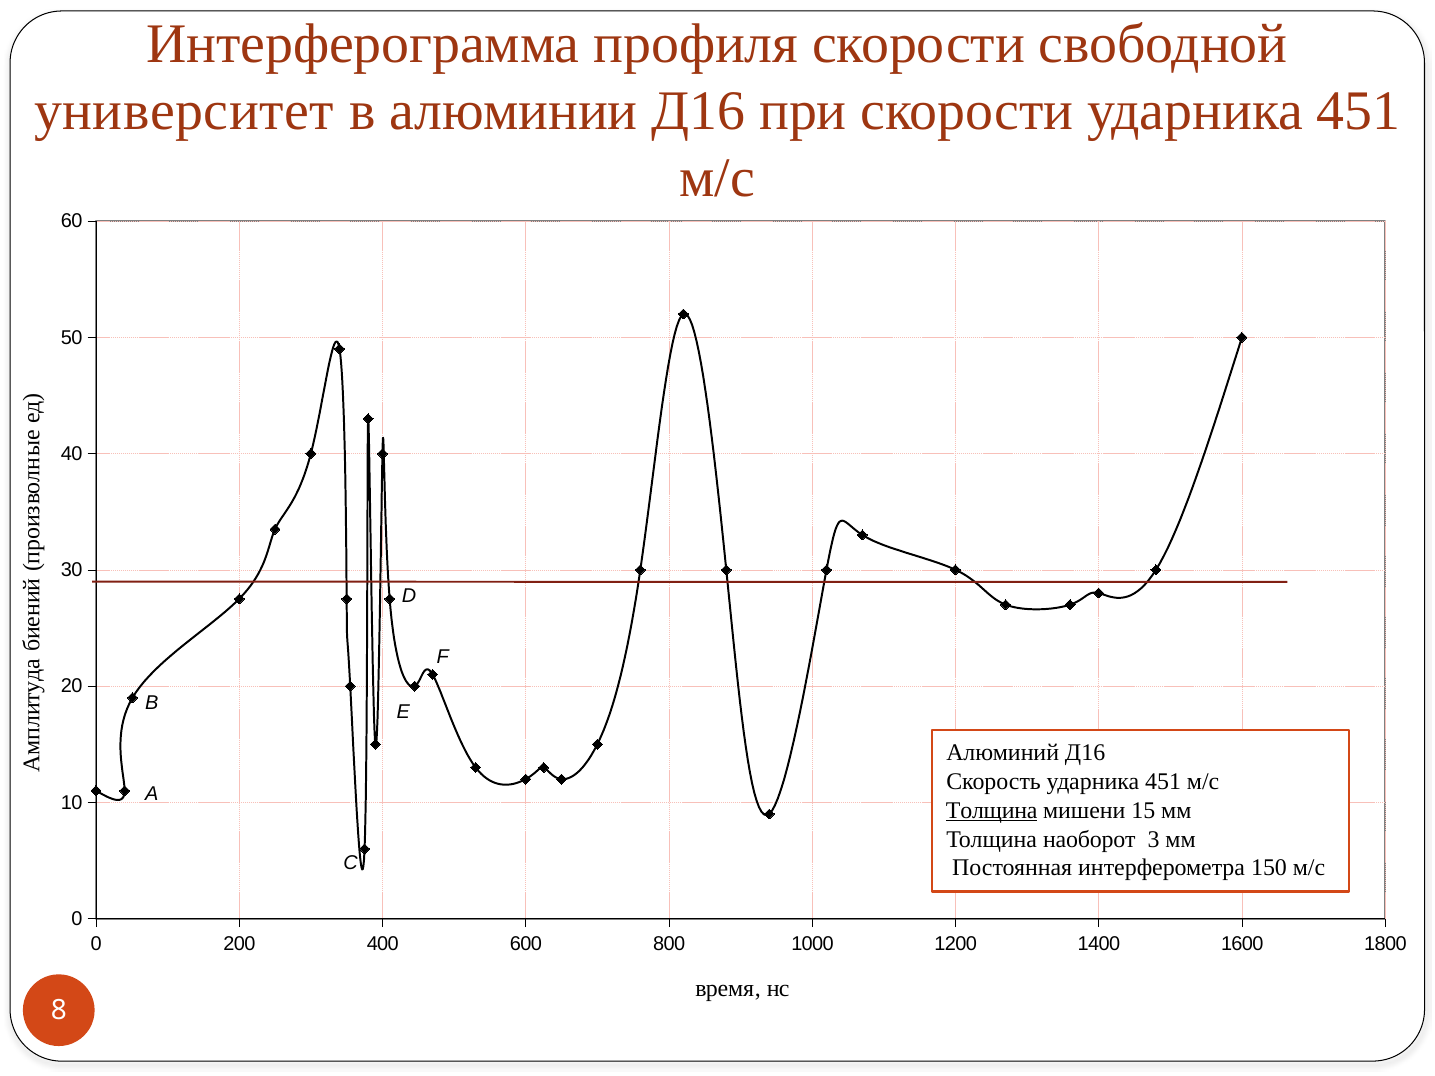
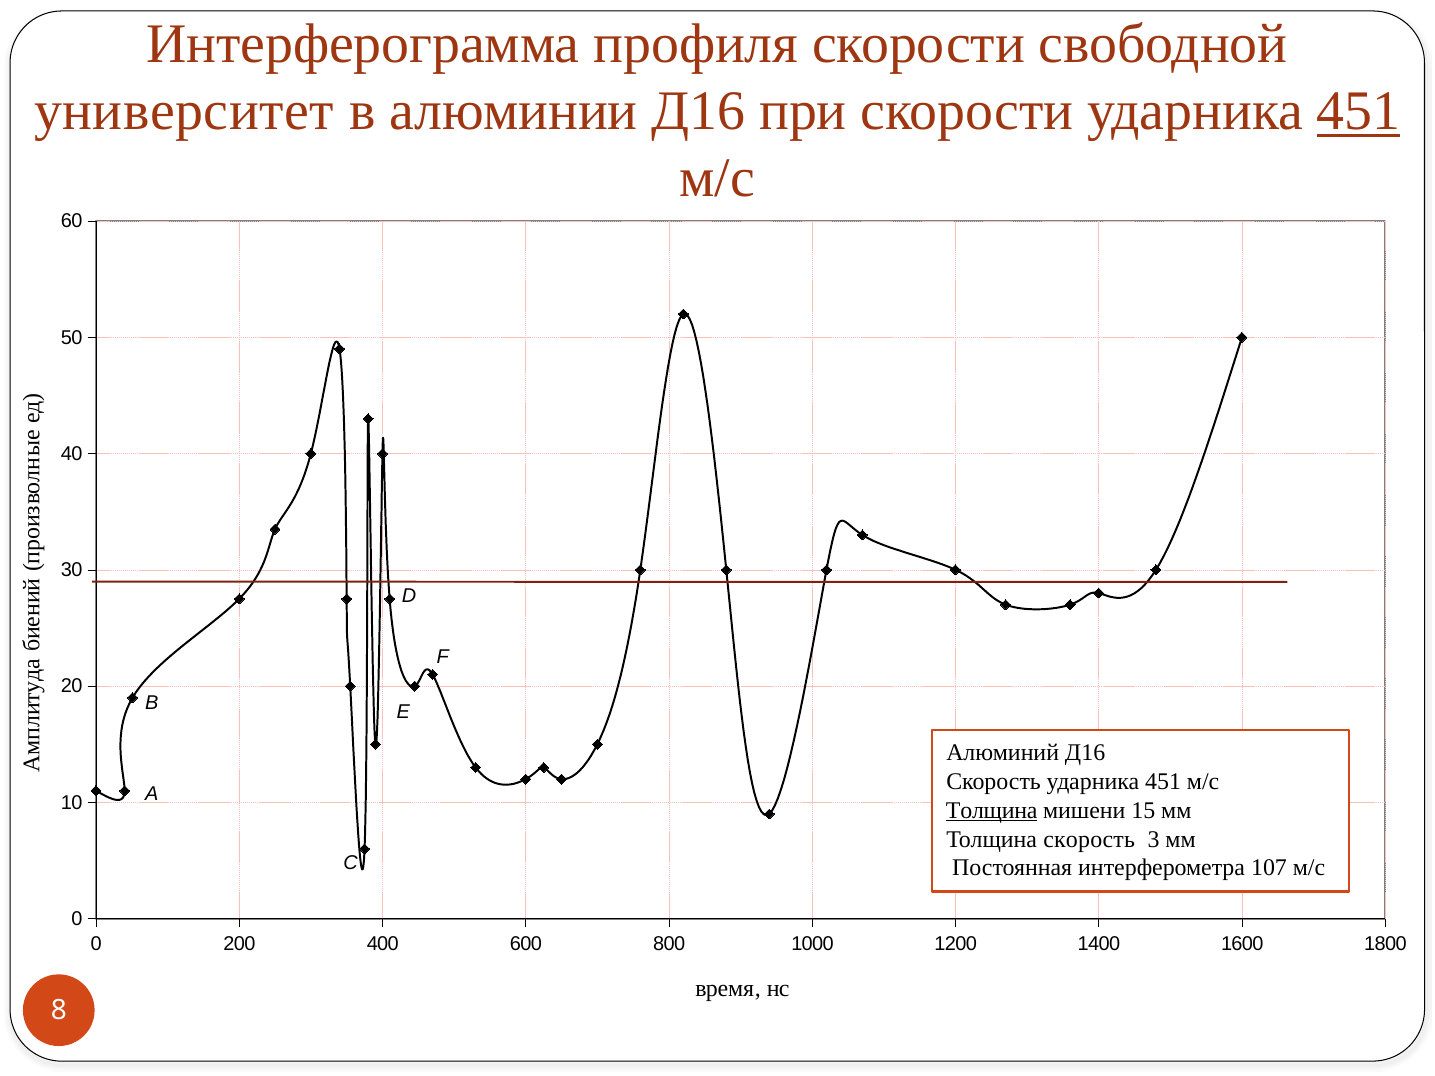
451 at (1359, 111) underline: none -> present
Толщина наоборот: наоборот -> скорость
150: 150 -> 107
